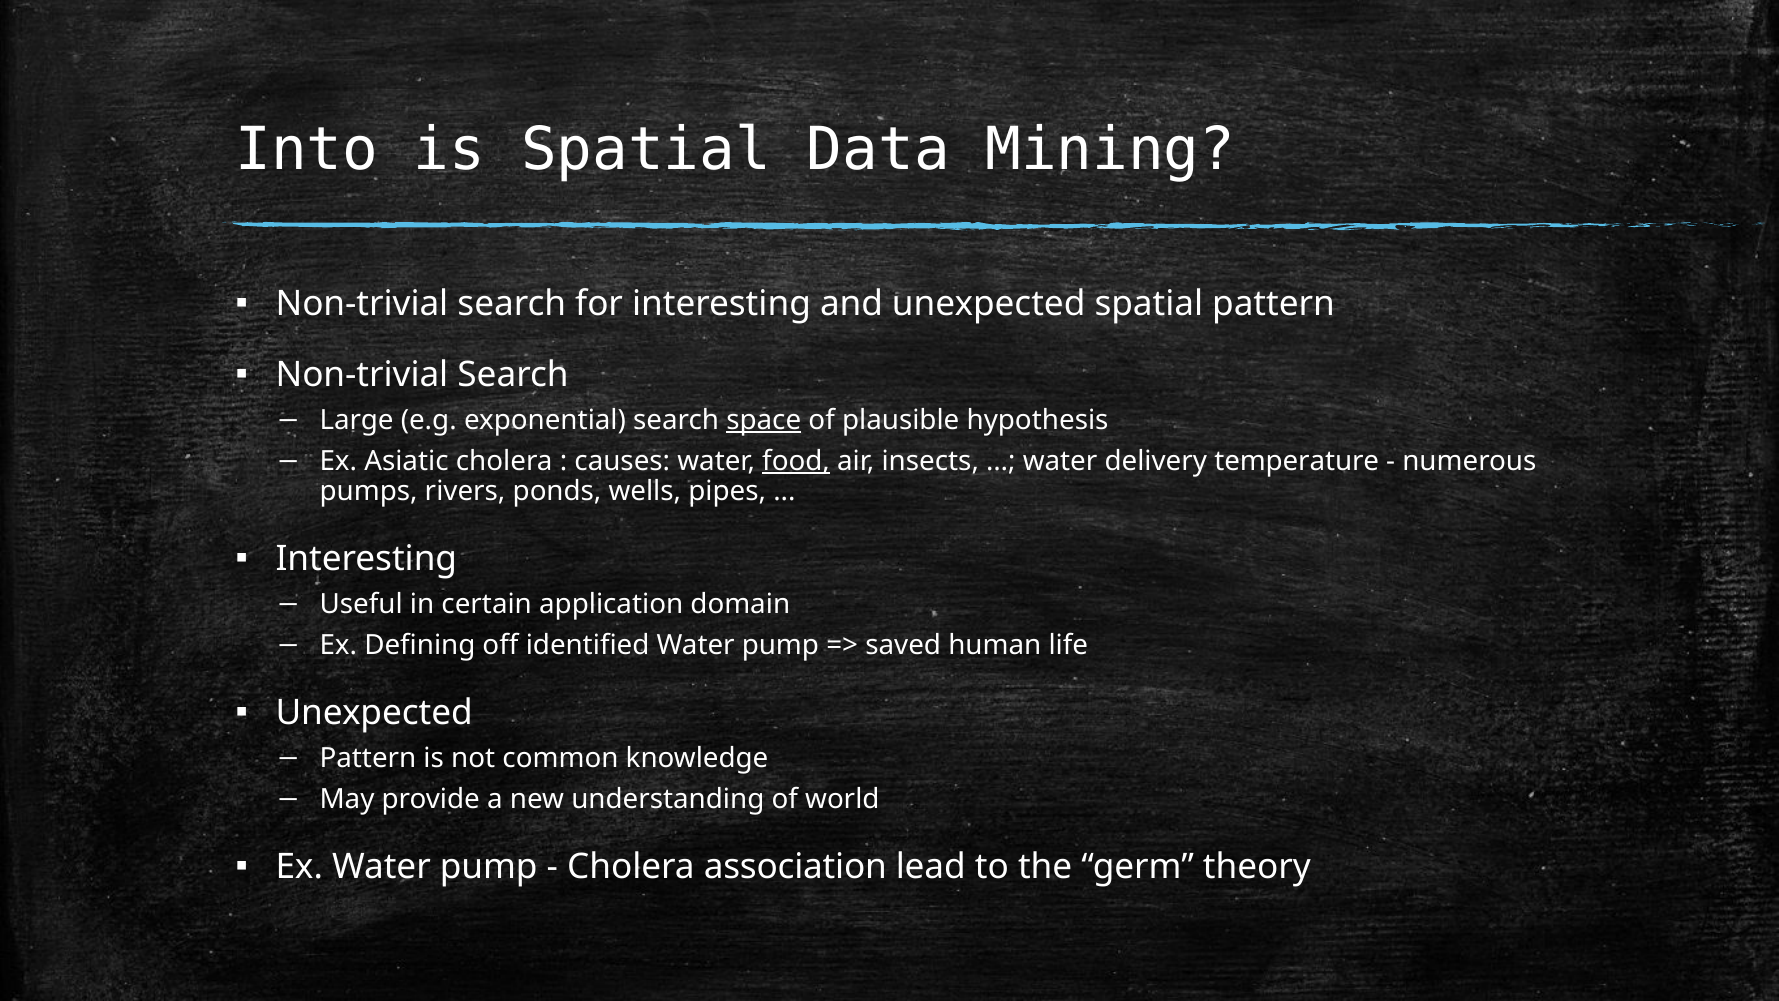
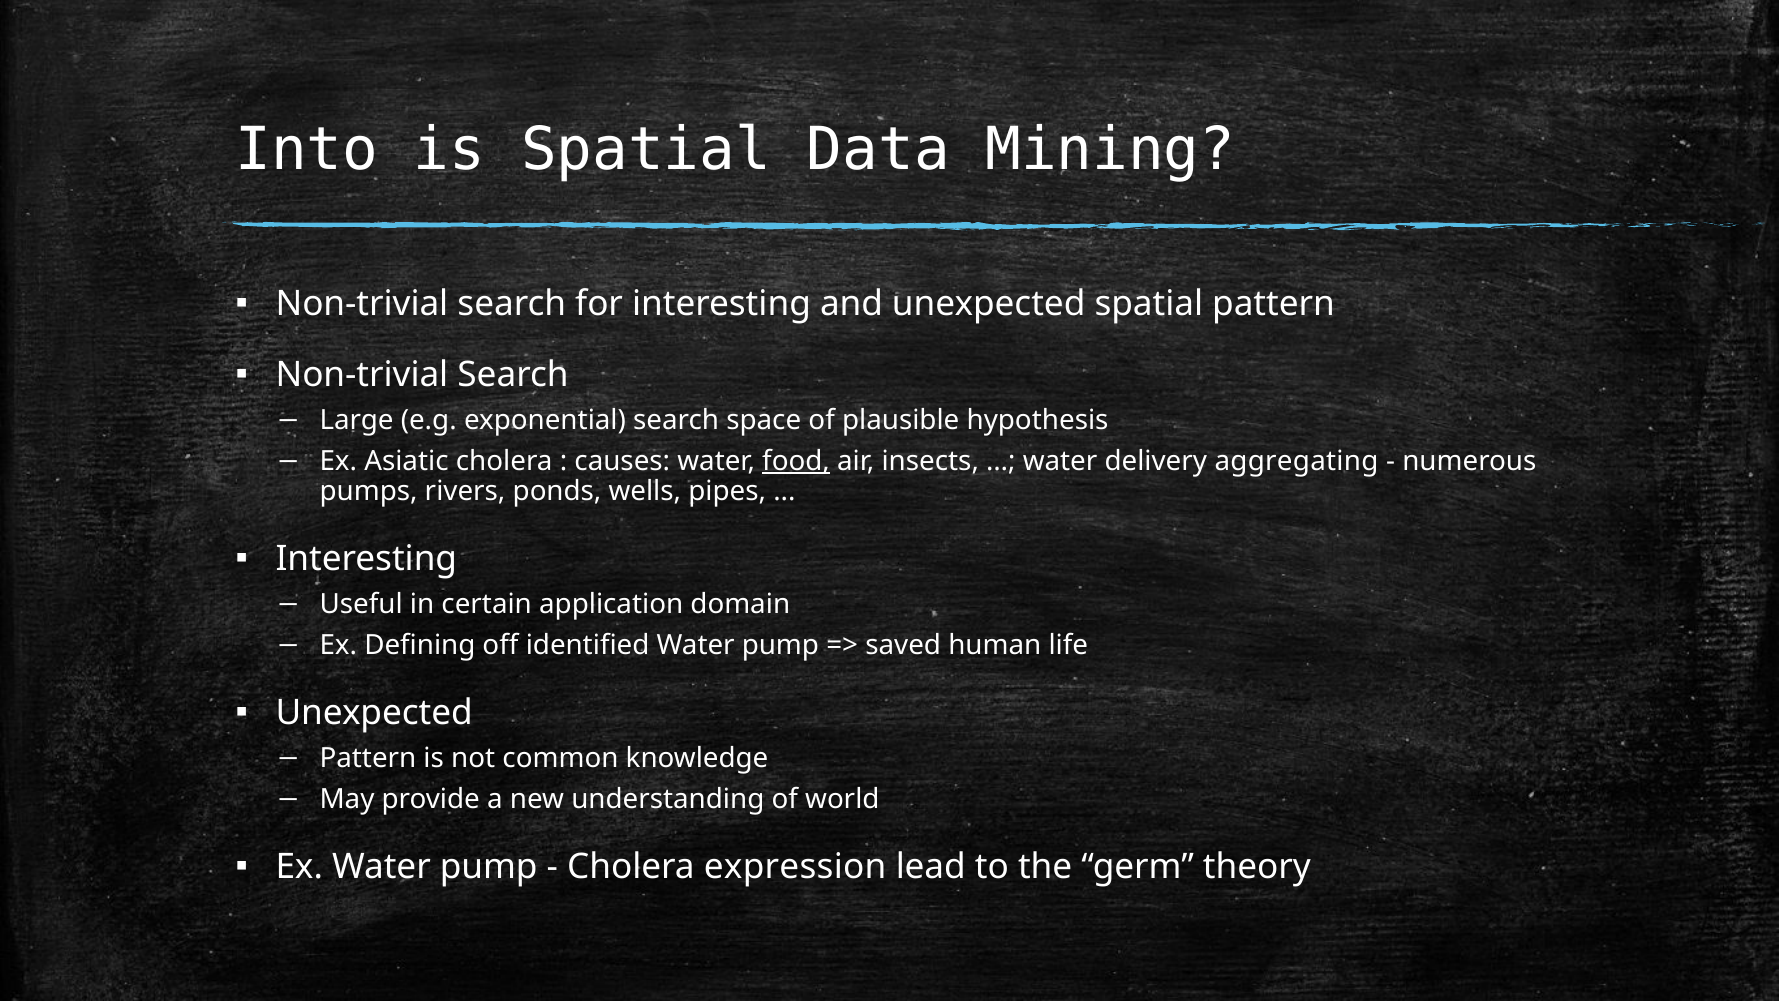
space underline: present -> none
temperature: temperature -> aggregating
association: association -> expression
